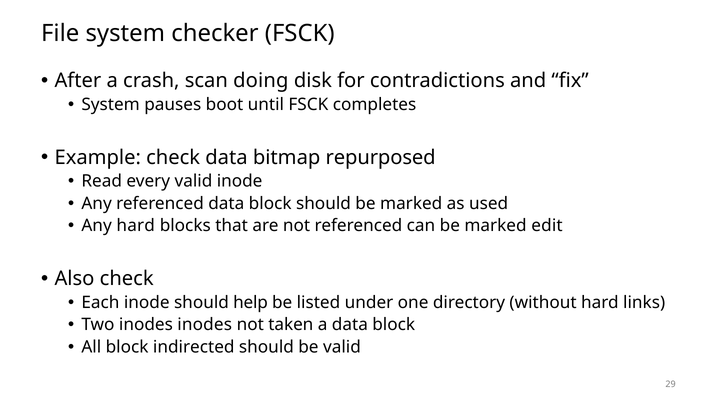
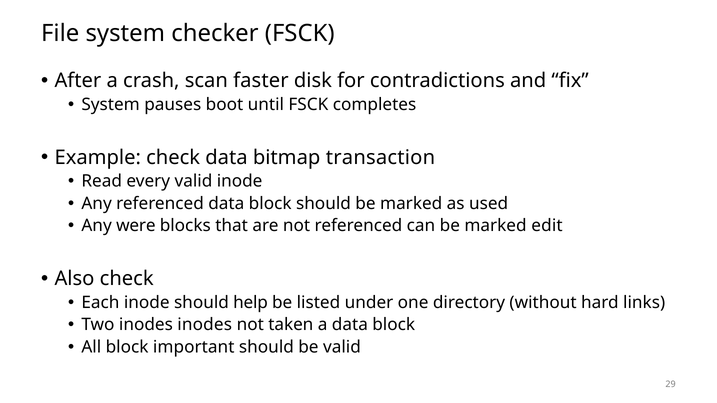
doing: doing -> faster
repurposed: repurposed -> transaction
Any hard: hard -> were
indirected: indirected -> important
